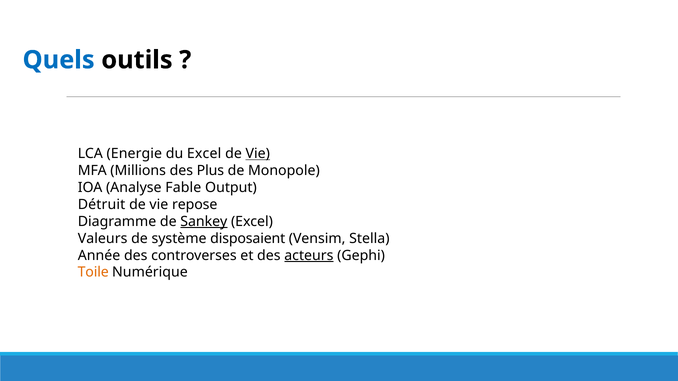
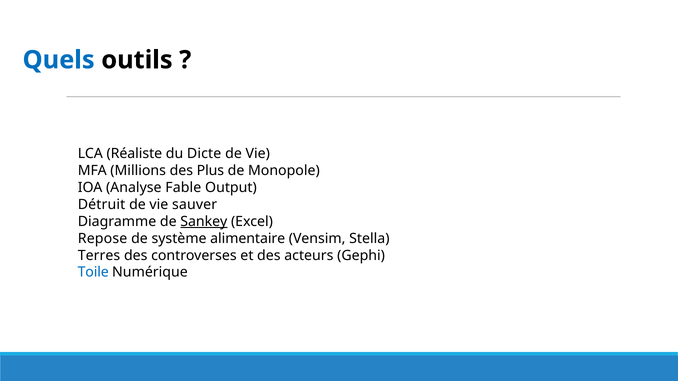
Energie: Energie -> Réaliste
du Excel: Excel -> Dicte
Vie at (258, 154) underline: present -> none
repose: repose -> sauver
Valeurs: Valeurs -> Repose
disposaient: disposaient -> alimentaire
Année: Année -> Terres
acteurs underline: present -> none
Toile colour: orange -> blue
